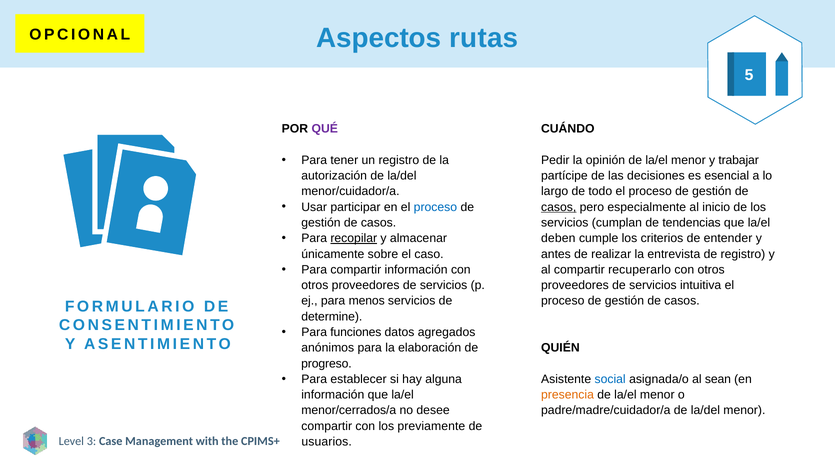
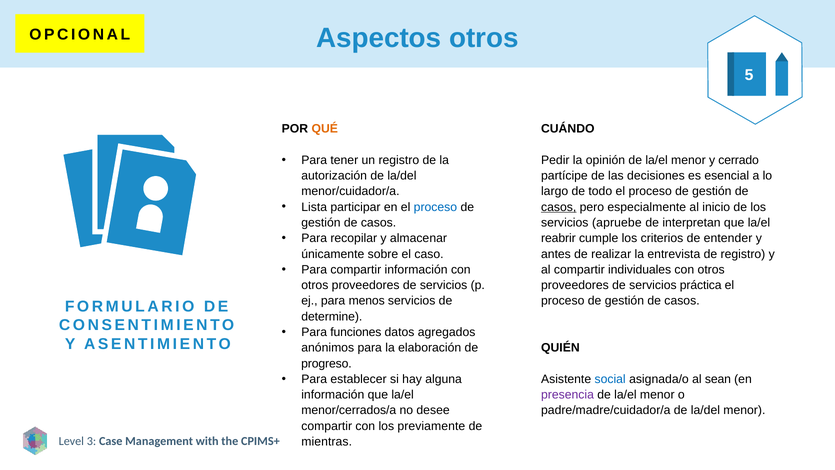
Aspectos rutas: rutas -> otros
QUÉ colour: purple -> orange
trabajar: trabajar -> cerrado
Usar: Usar -> Lista
cumplan: cumplan -> apruebe
tendencias: tendencias -> interpretan
recopilar underline: present -> none
deben: deben -> reabrir
recuperarlo: recuperarlo -> individuales
intuitiva: intuitiva -> práctica
presencia colour: orange -> purple
usuarios: usuarios -> mientras
